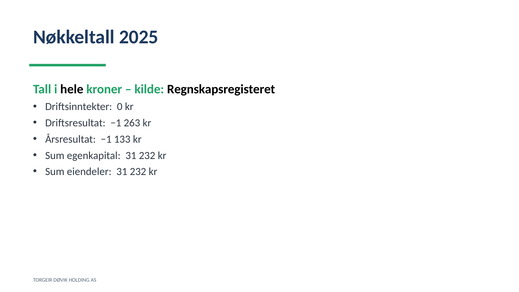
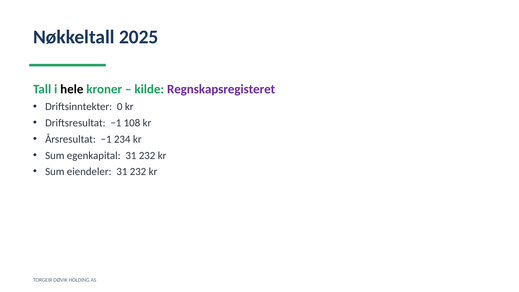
Regnskapsregisteret colour: black -> purple
263: 263 -> 108
133: 133 -> 234
